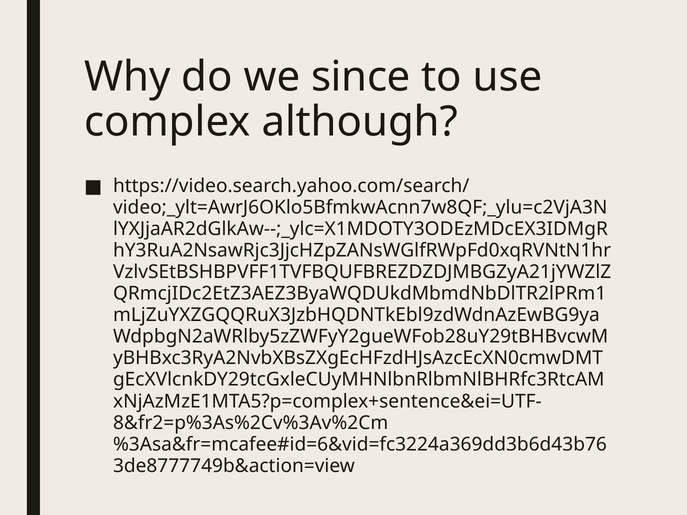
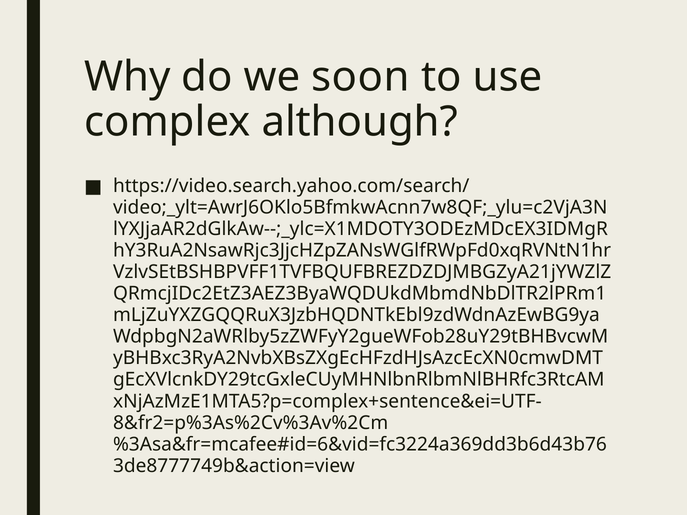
since: since -> soon
